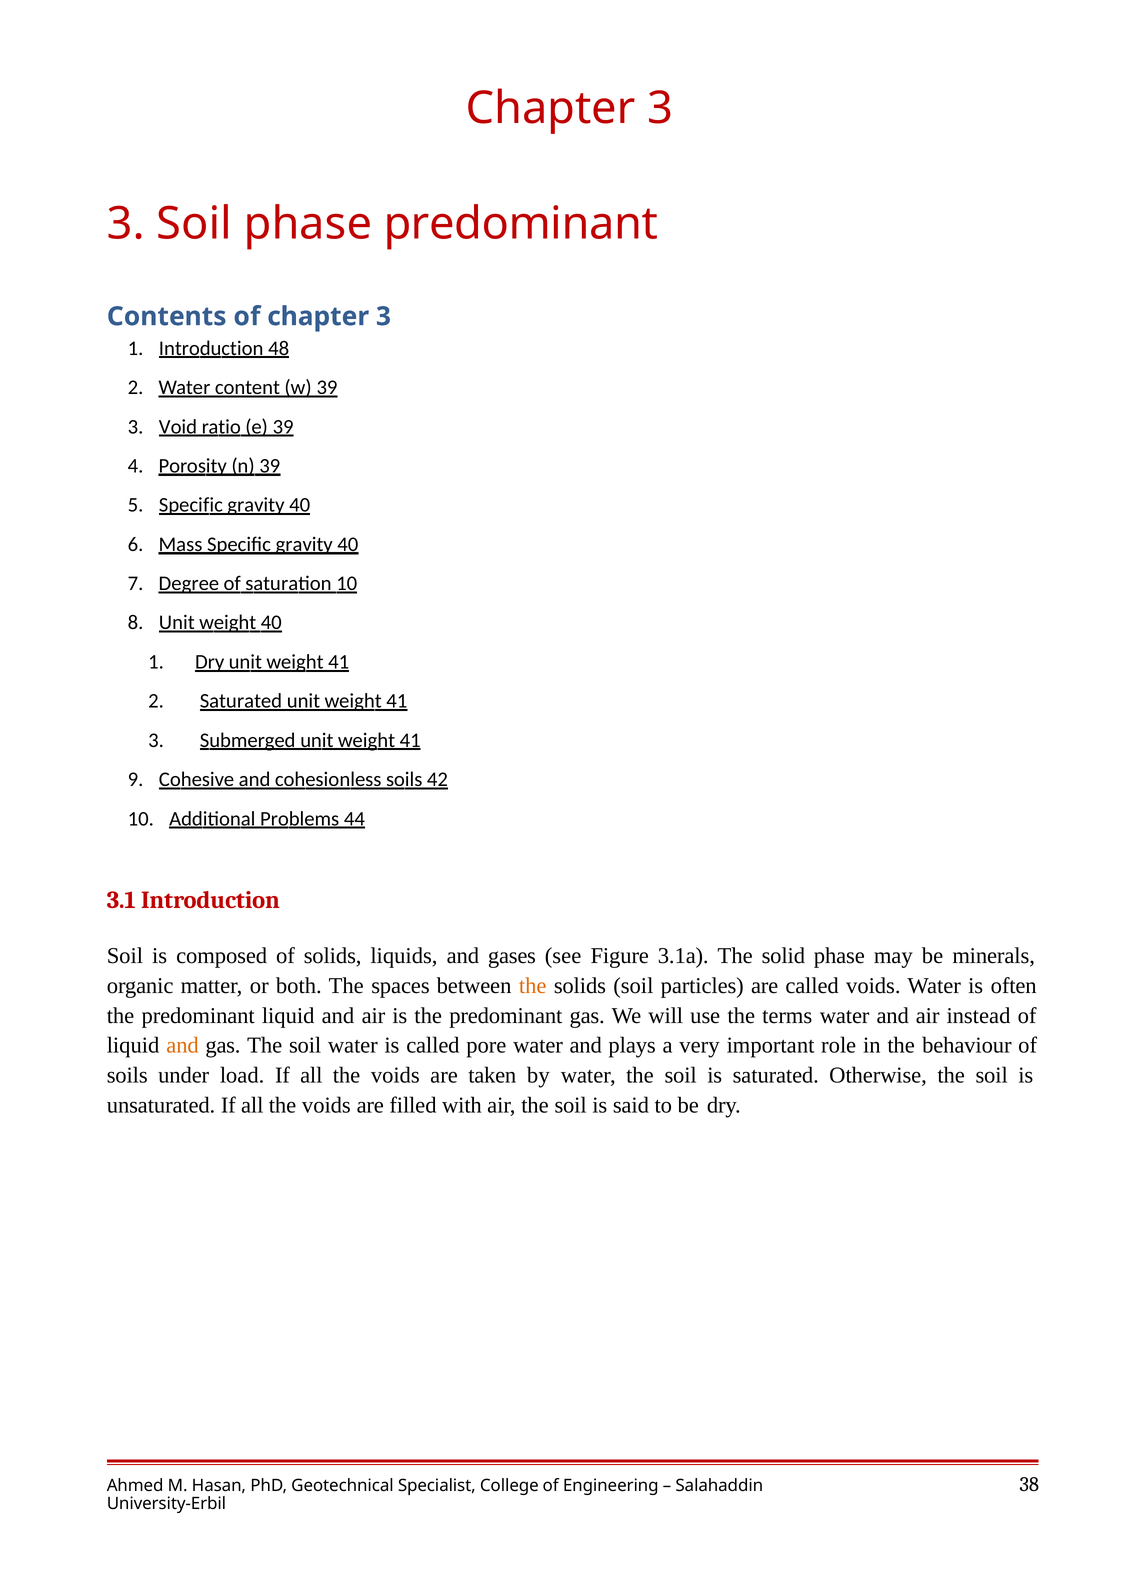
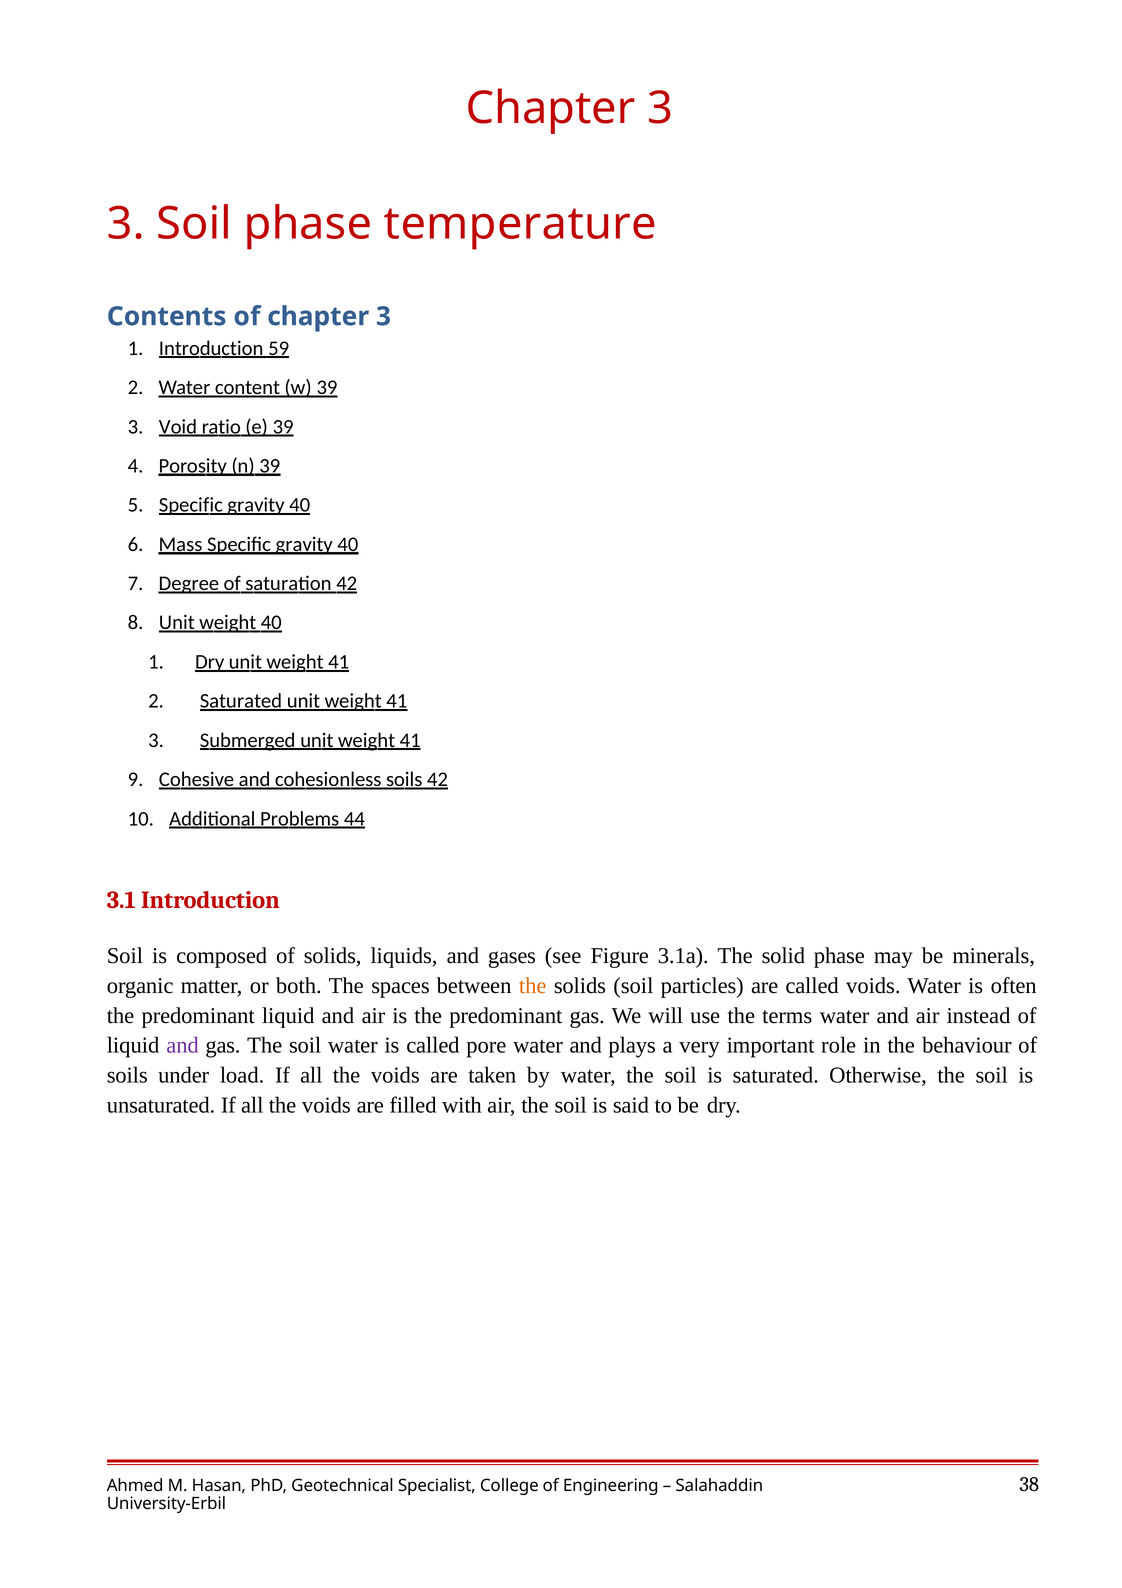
phase predominant: predominant -> temperature
48: 48 -> 59
saturation 10: 10 -> 42
and at (183, 1045) colour: orange -> purple
